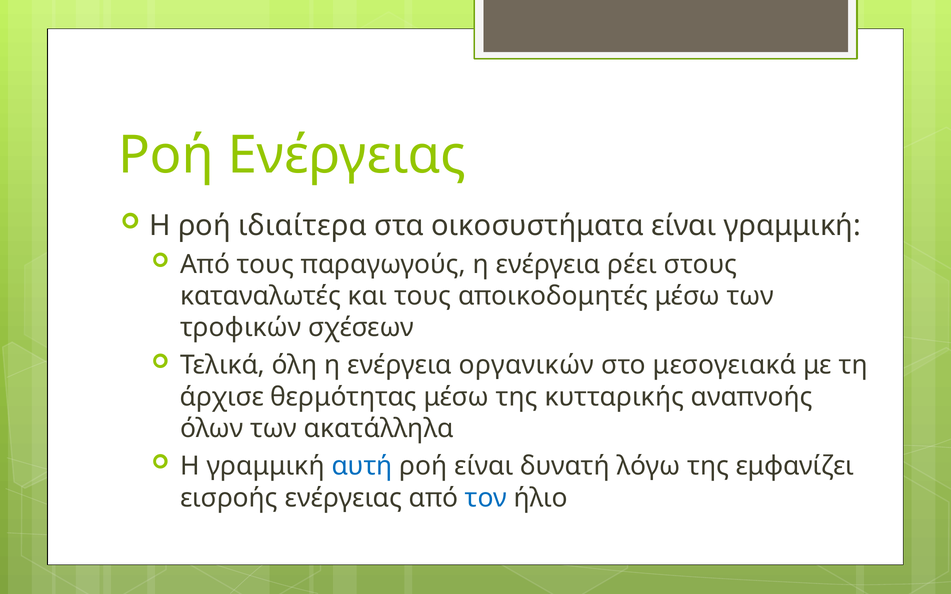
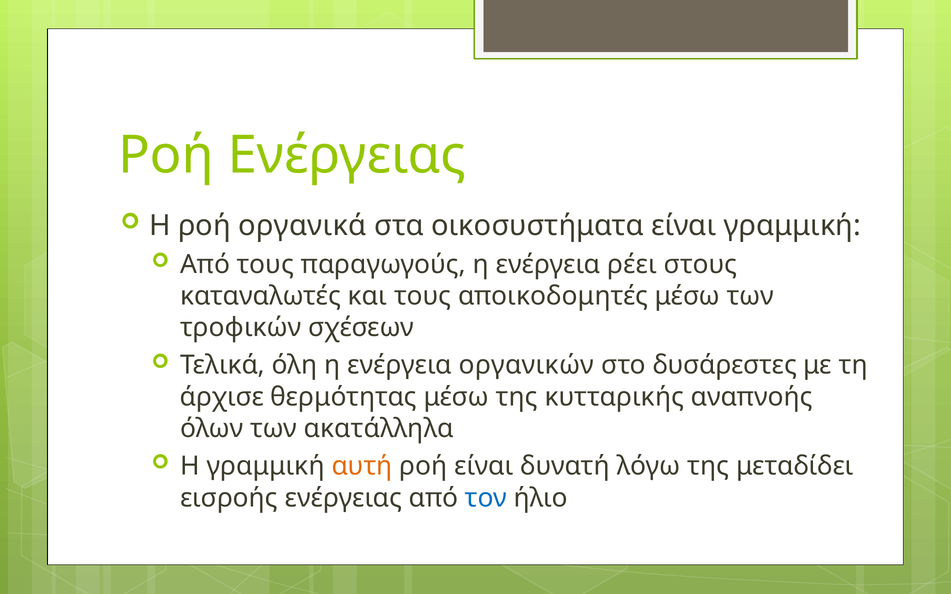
ιδιαίτερα: ιδιαίτερα -> οργανικά
μεσογειακά: μεσογειακά -> δυσάρεστες
αυτή colour: blue -> orange
εμφανίζει: εμφανίζει -> μεταδίδει
